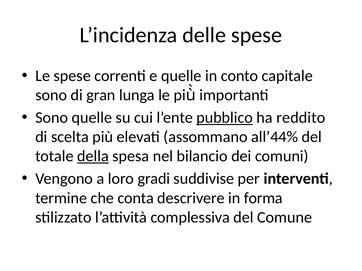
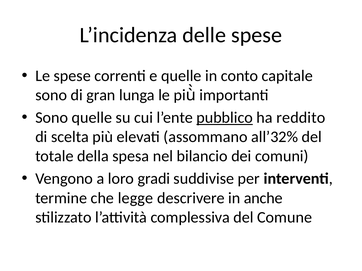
all’44%: all’44% -> all’32%
della underline: present -> none
conta: conta -> legge
forma: forma -> anche
